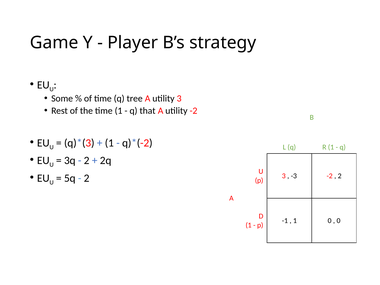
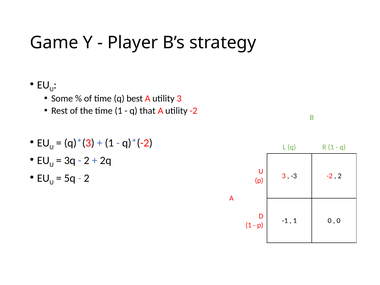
tree: tree -> best
